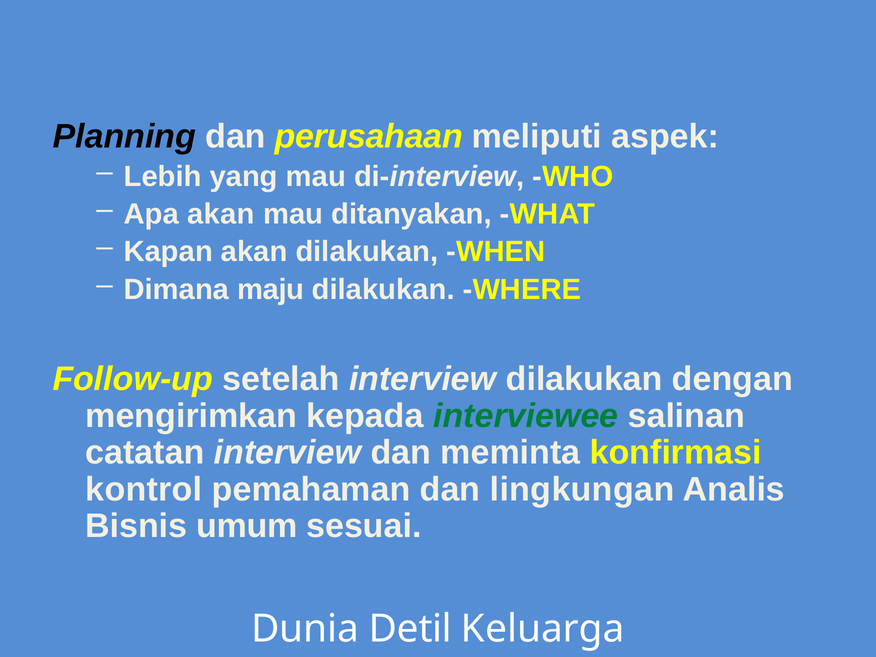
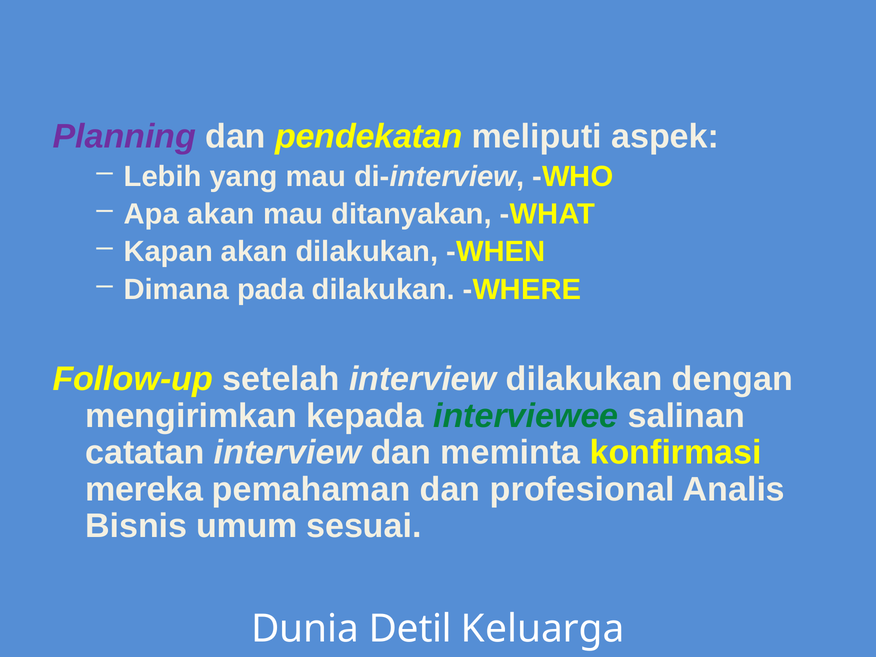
Planning colour: black -> purple
perusahaan: perusahaan -> pendekatan
maju: maju -> pada
kontrol: kontrol -> mereka
lingkungan: lingkungan -> profesional
